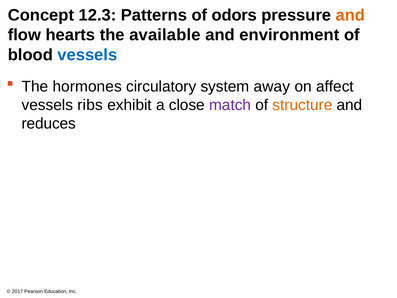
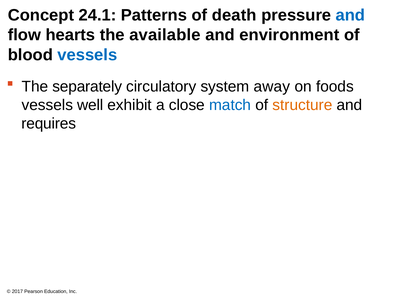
12.3: 12.3 -> 24.1
odors: odors -> death
and at (350, 15) colour: orange -> blue
hormones: hormones -> separately
affect: affect -> foods
ribs: ribs -> well
match colour: purple -> blue
reduces: reduces -> requires
